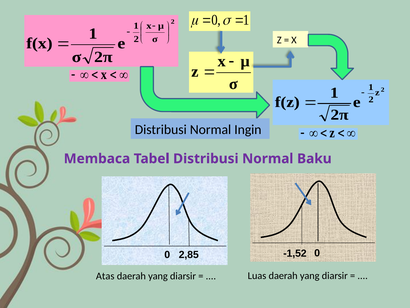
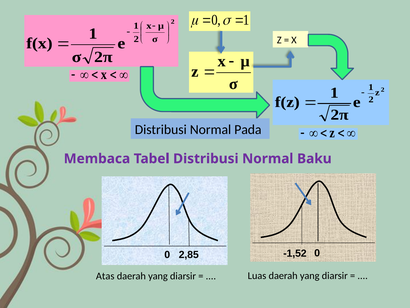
Ingin: Ingin -> Pada
